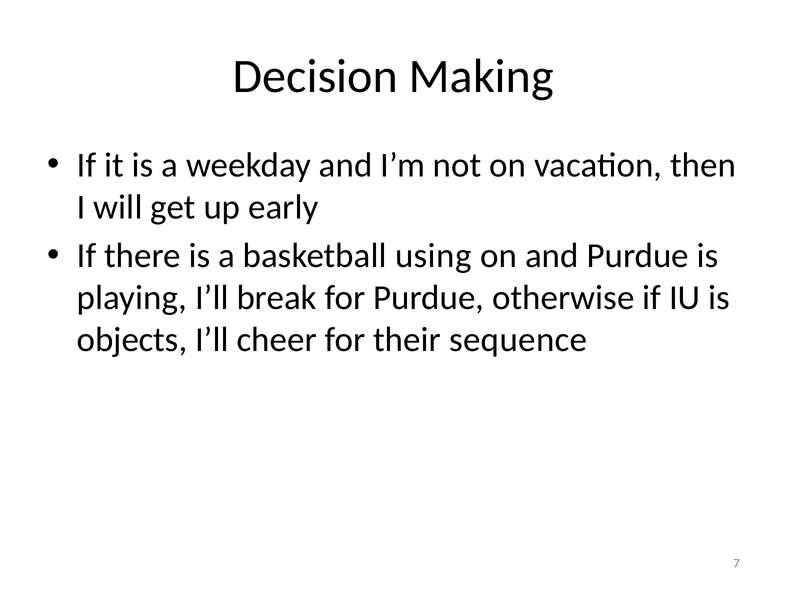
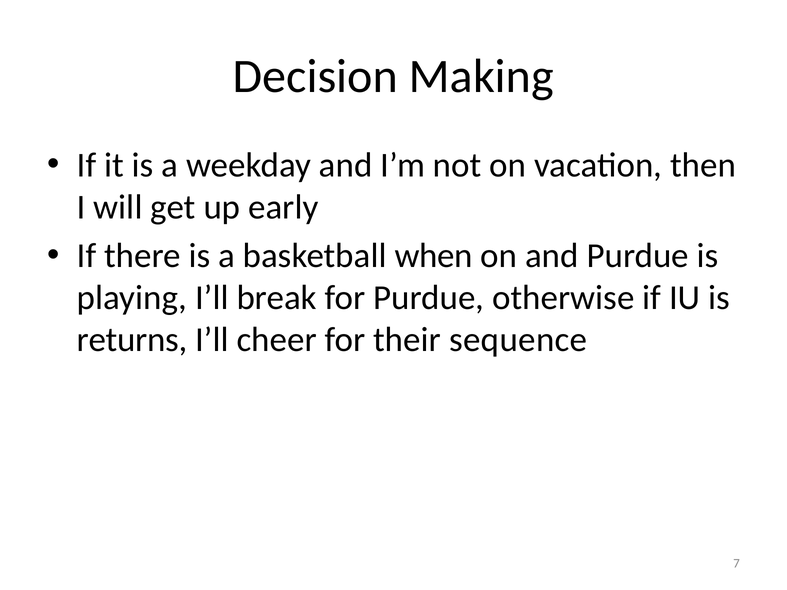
using: using -> when
objects: objects -> returns
